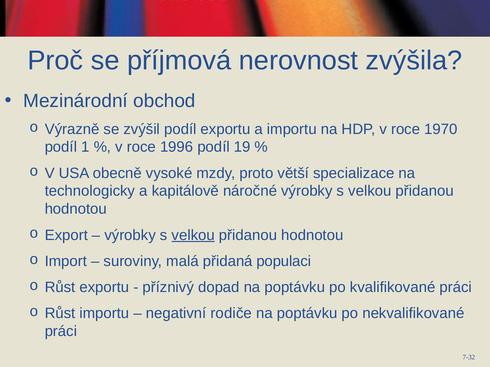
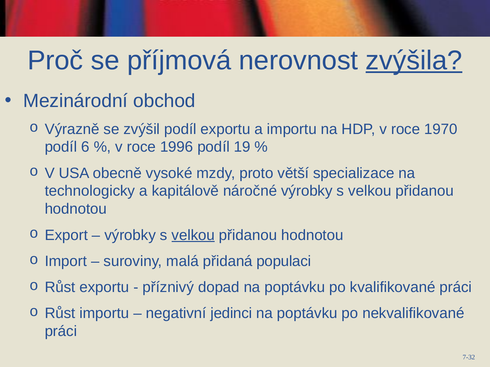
zvýšila underline: none -> present
1: 1 -> 6
rodiče: rodiče -> jedinci
